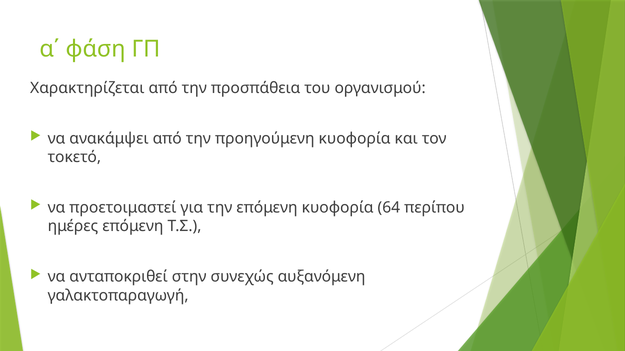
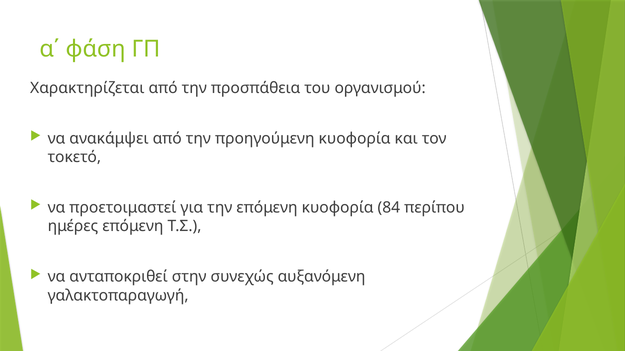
64: 64 -> 84
